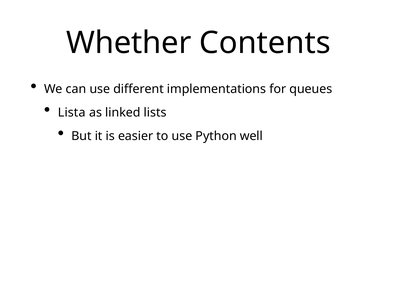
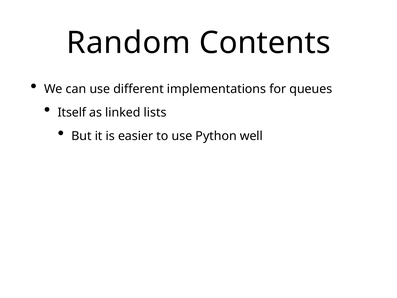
Whether: Whether -> Random
Lista: Lista -> Itself
